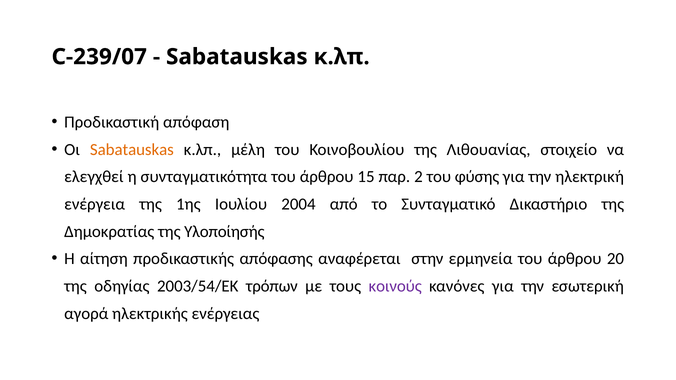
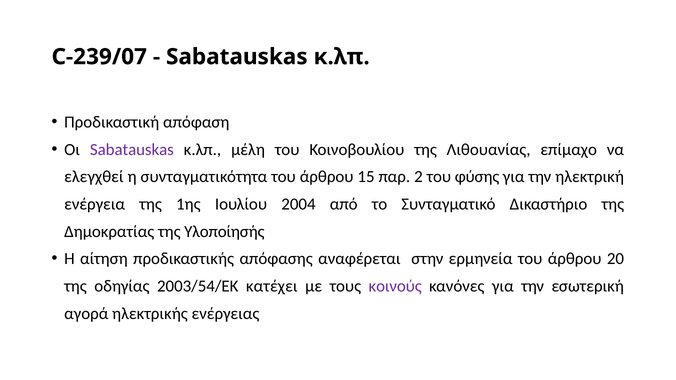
Sabatauskas at (132, 150) colour: orange -> purple
στοιχείο: στοιχείο -> επίμαχο
τρόπων: τρόπων -> κατέχει
